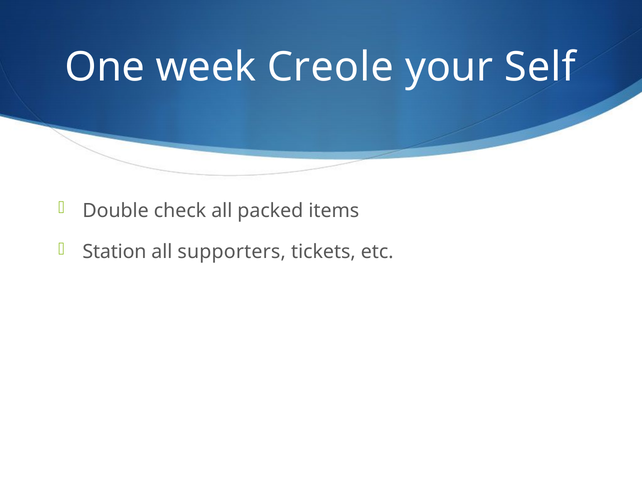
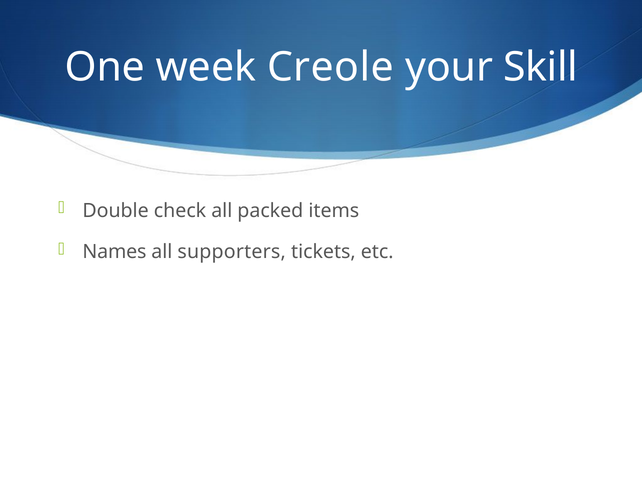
Self: Self -> Skill
Station: Station -> Names
